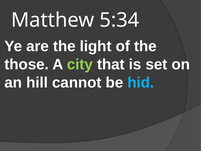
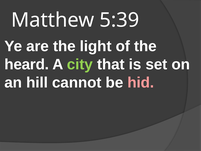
5:34: 5:34 -> 5:39
those: those -> heard
hid colour: light blue -> pink
